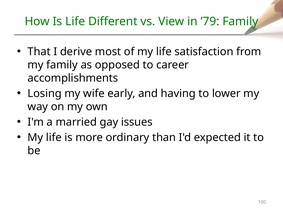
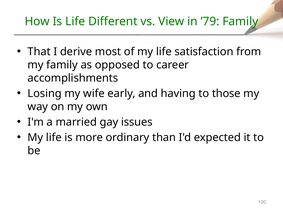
lower: lower -> those
